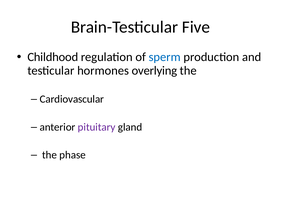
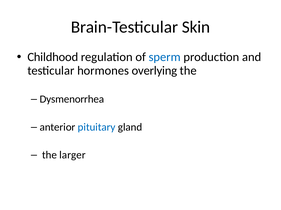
Five: Five -> Skin
Cardiovascular: Cardiovascular -> Dysmenorrhea
pituitary colour: purple -> blue
phase: phase -> larger
